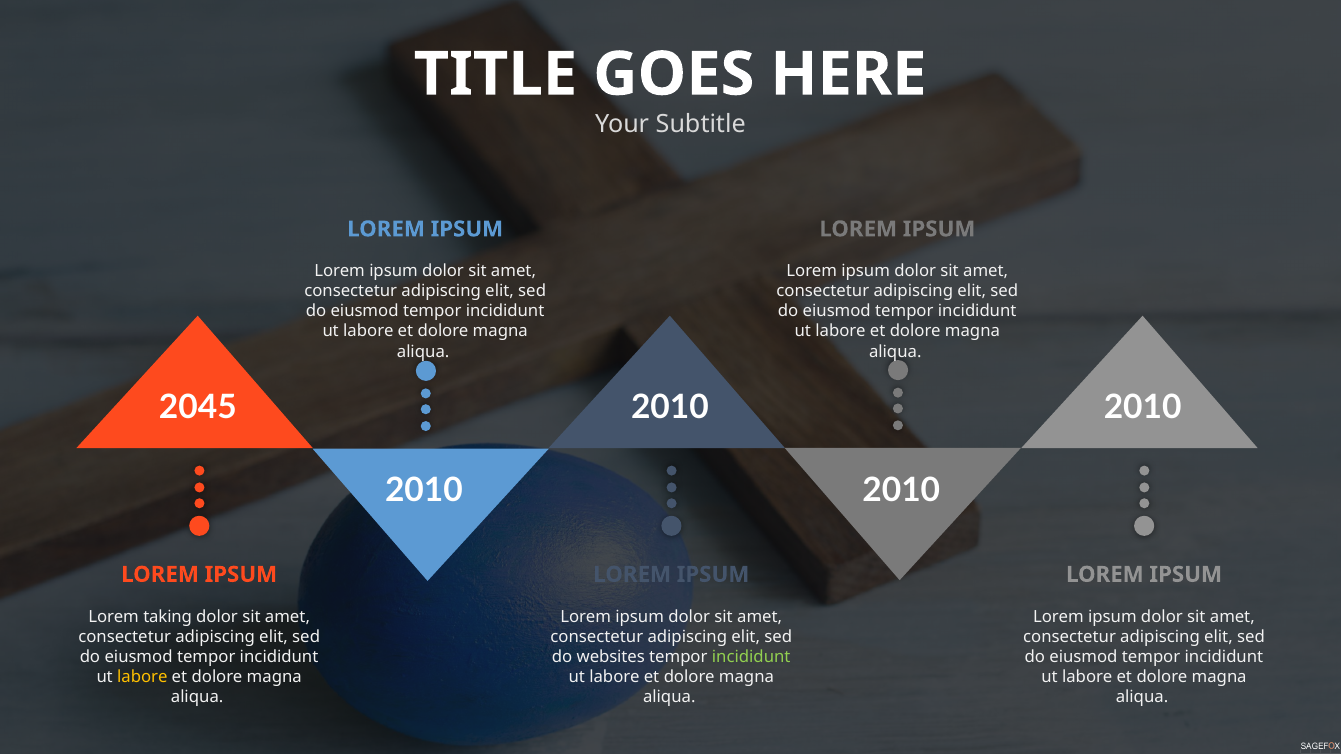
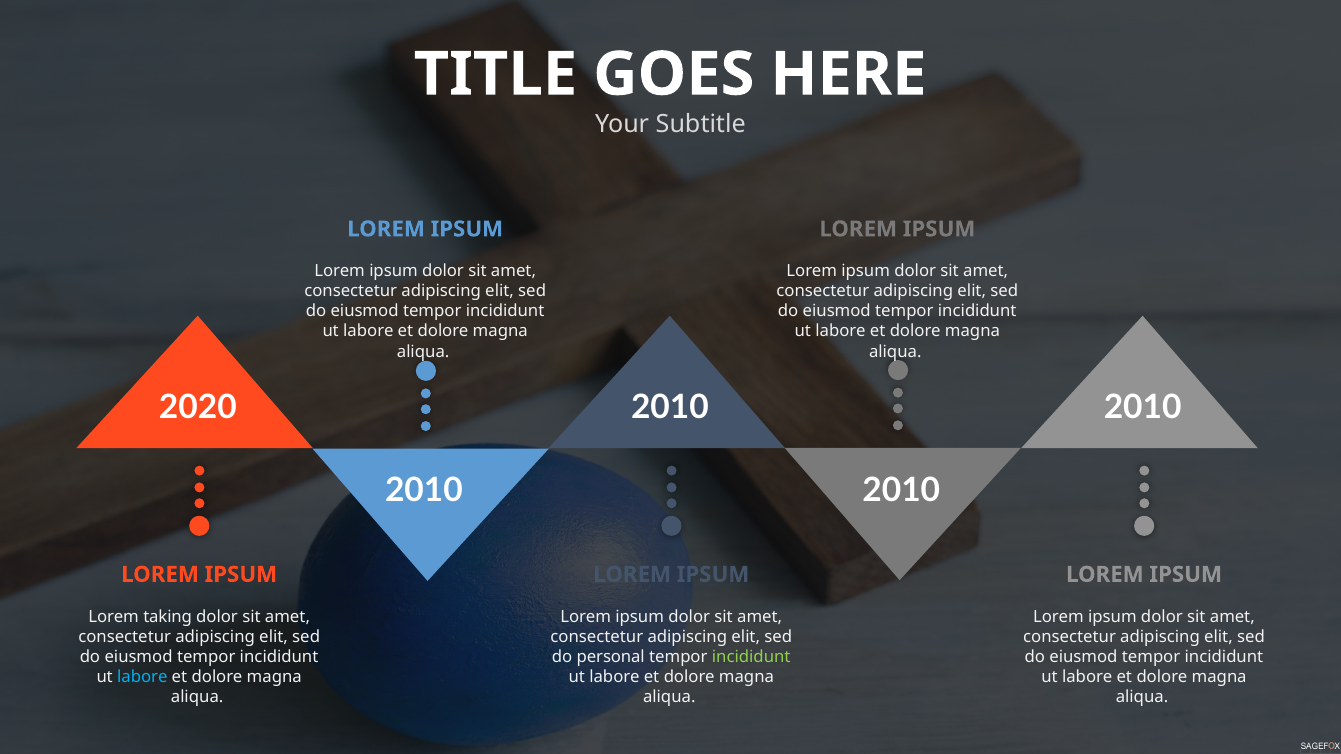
2045: 2045 -> 2020
websites: websites -> personal
labore at (142, 677) colour: yellow -> light blue
